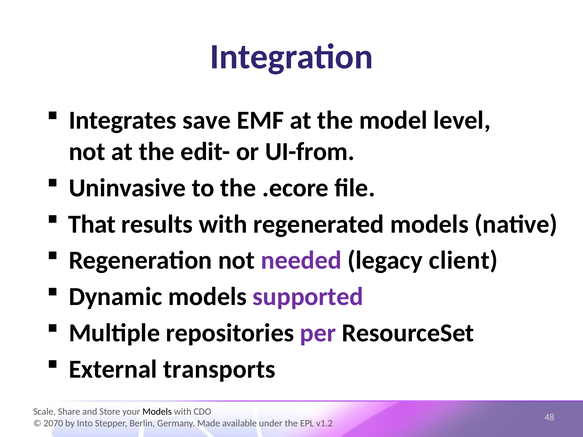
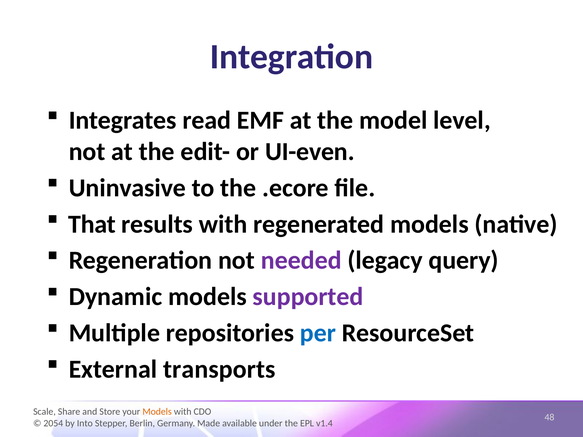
save: save -> read
UI-from: UI-from -> UI-even
client: client -> query
per colour: purple -> blue
Models at (157, 412) colour: black -> orange
2070: 2070 -> 2054
v1.2: v1.2 -> v1.4
